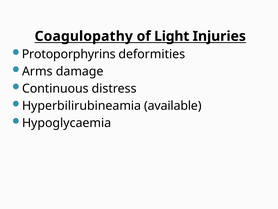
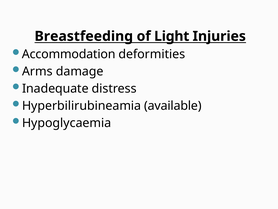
Coagulopathy: Coagulopathy -> Breastfeeding
Protoporphyrins: Protoporphyrins -> Accommodation
Continuous: Continuous -> Inadequate
